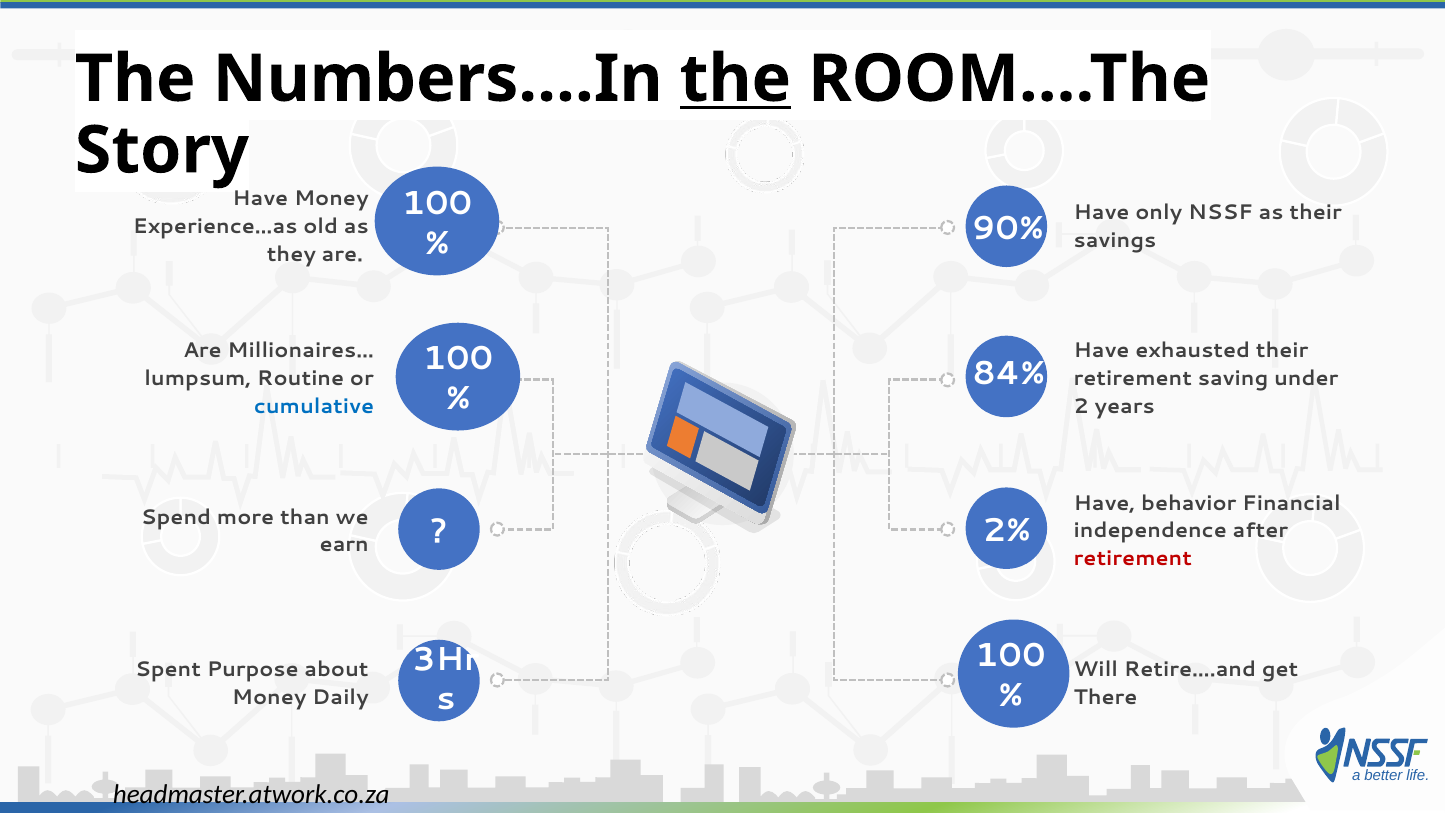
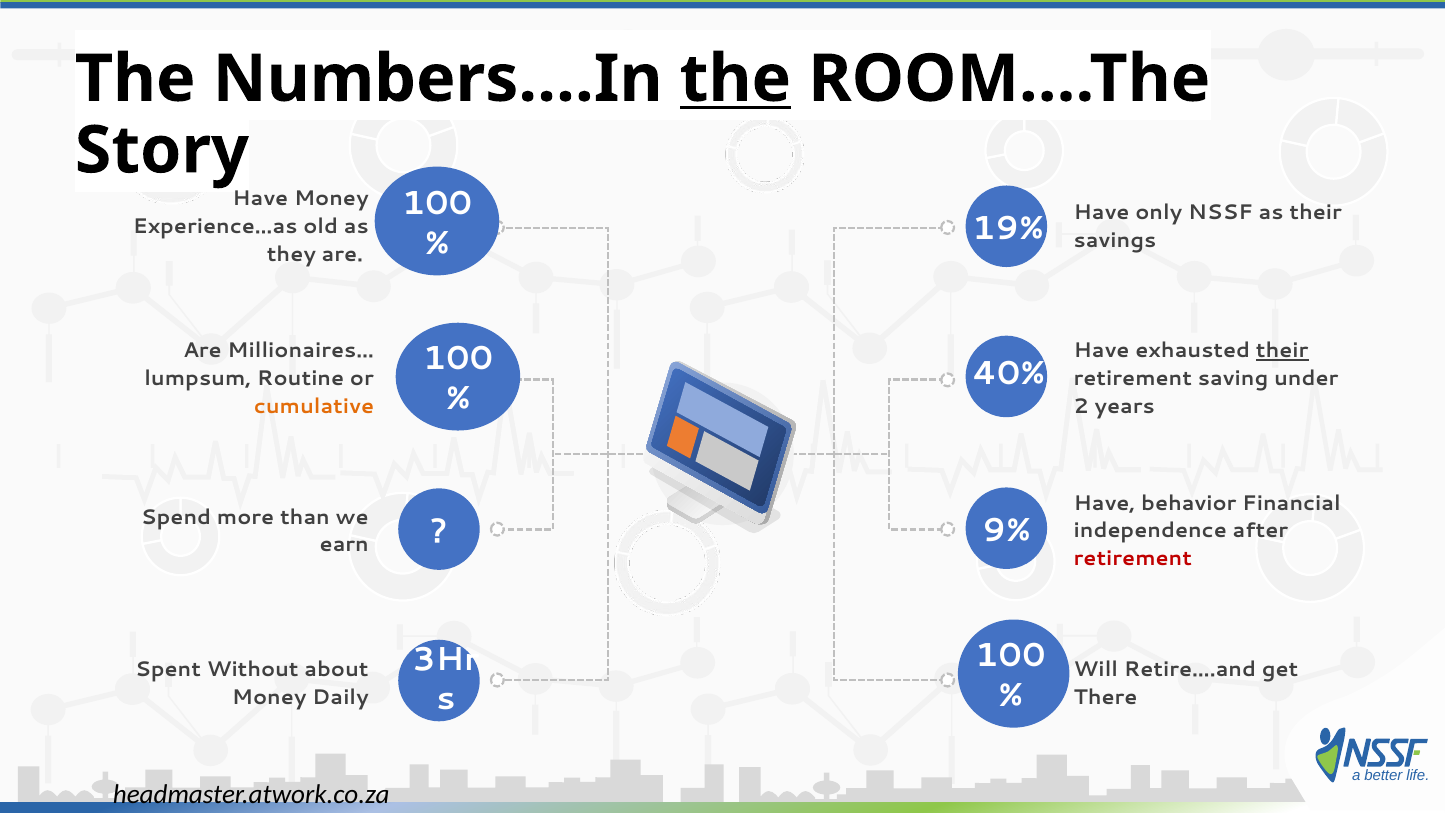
90%: 90% -> 19%
their at (1282, 351) underline: none -> present
84%: 84% -> 40%
cumulative colour: blue -> orange
2%: 2% -> 9%
Purpose: Purpose -> Without
